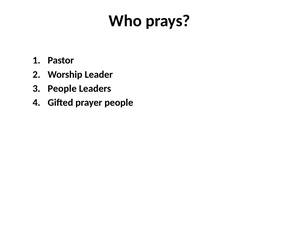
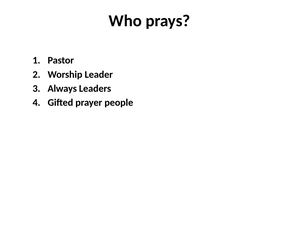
People at (62, 88): People -> Always
